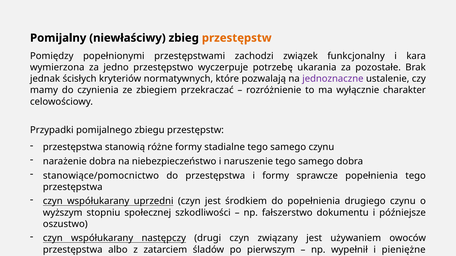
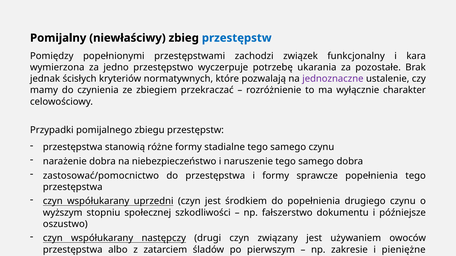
przestępstw at (237, 38) colour: orange -> blue
stanowiące/pomocnictwo: stanowiące/pomocnictwo -> zastosować/pomocnictwo
wypełnił: wypełnił -> zakresie
